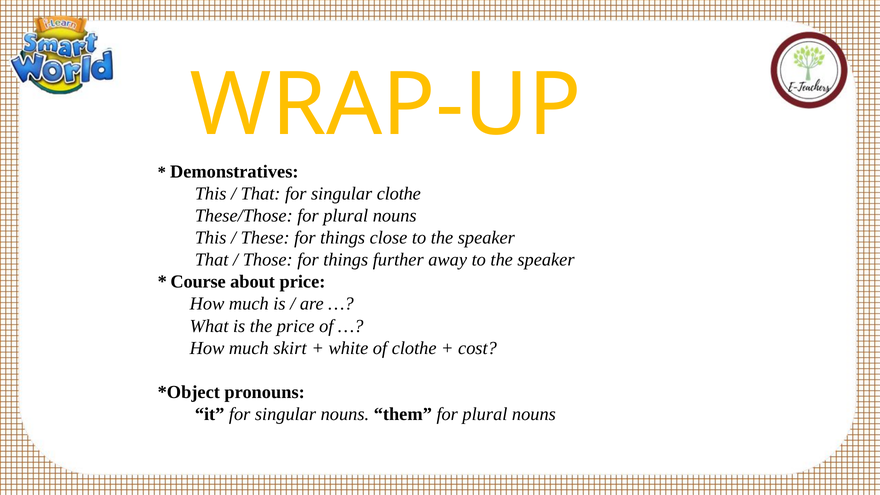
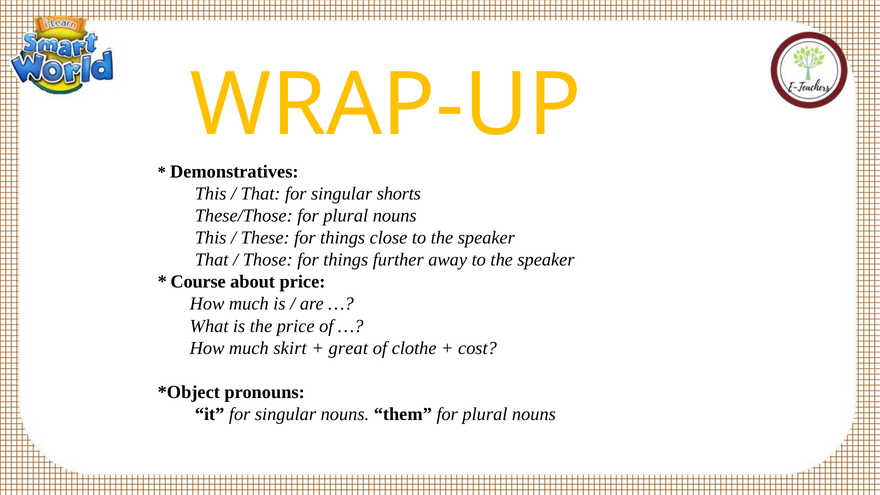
singular clothe: clothe -> shorts
white: white -> great
